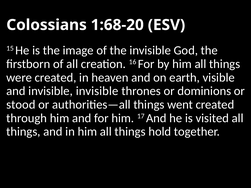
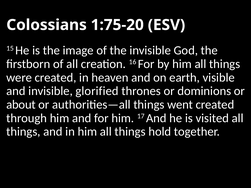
1:68-20: 1:68-20 -> 1:75-20
invisible invisible: invisible -> glorified
stood: stood -> about
